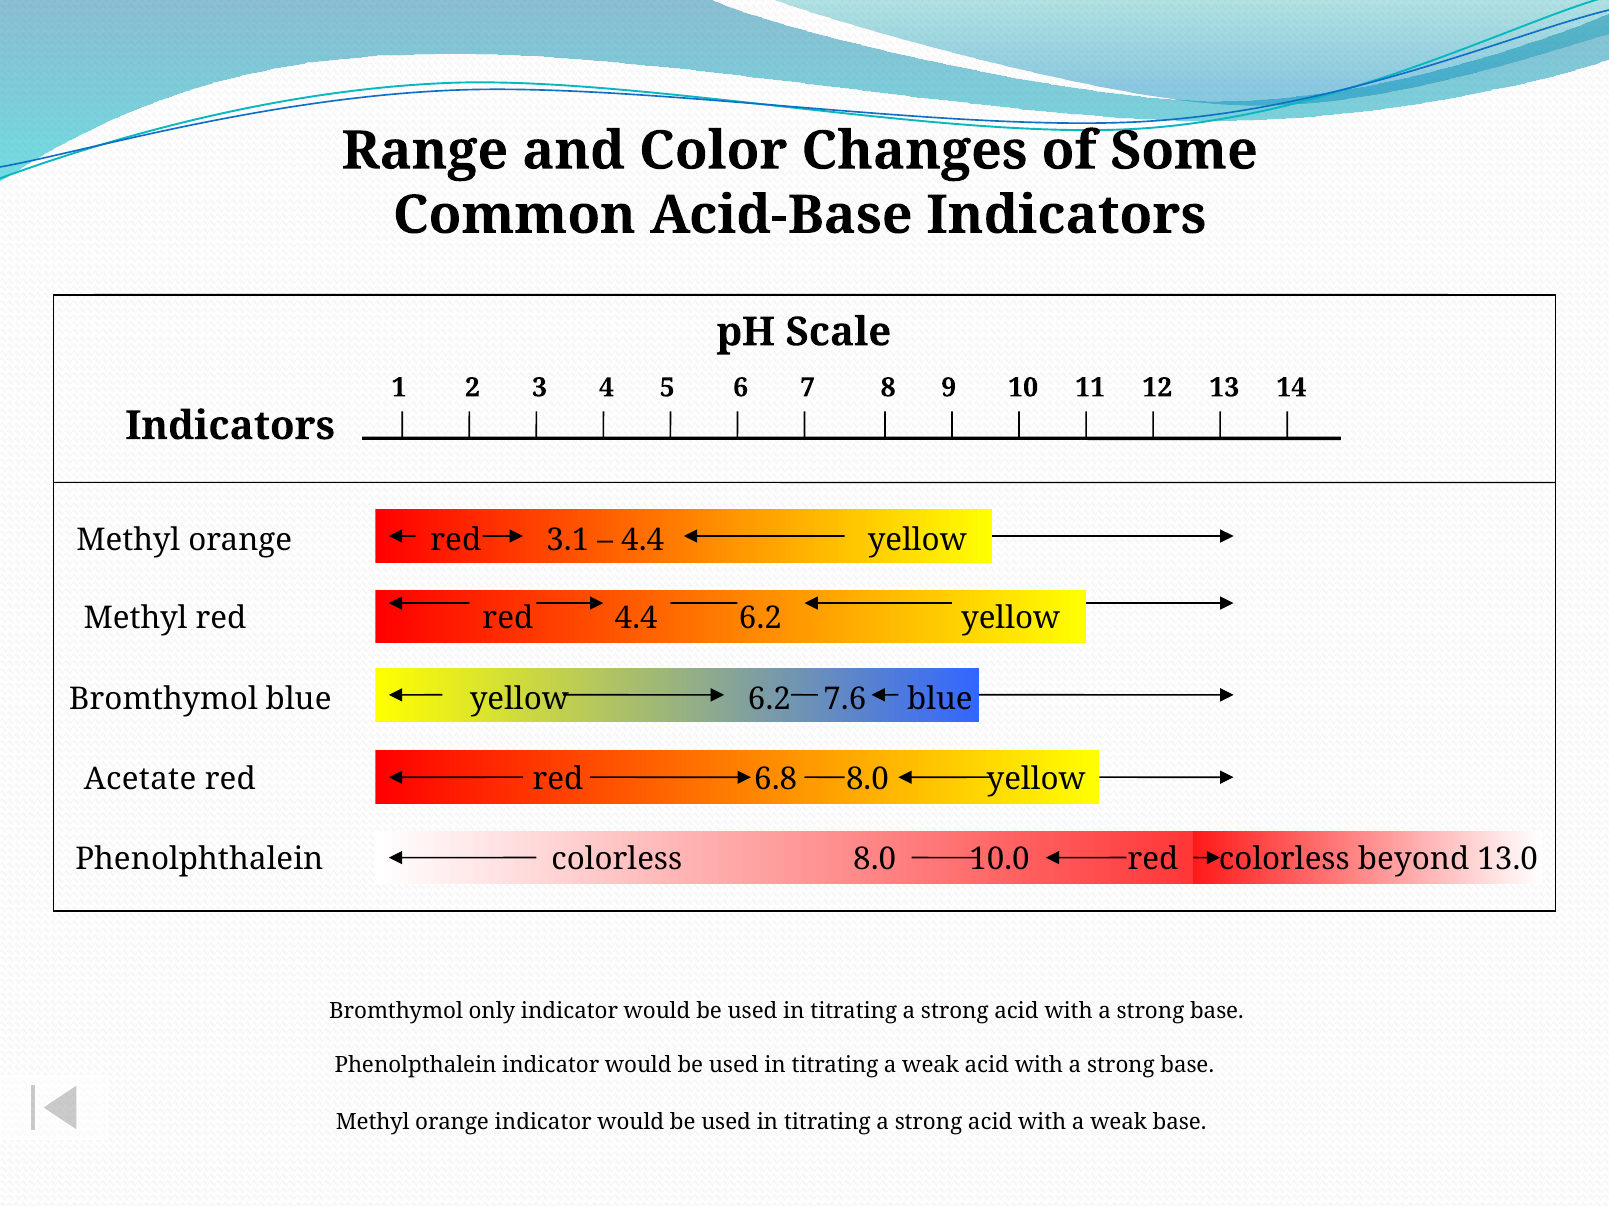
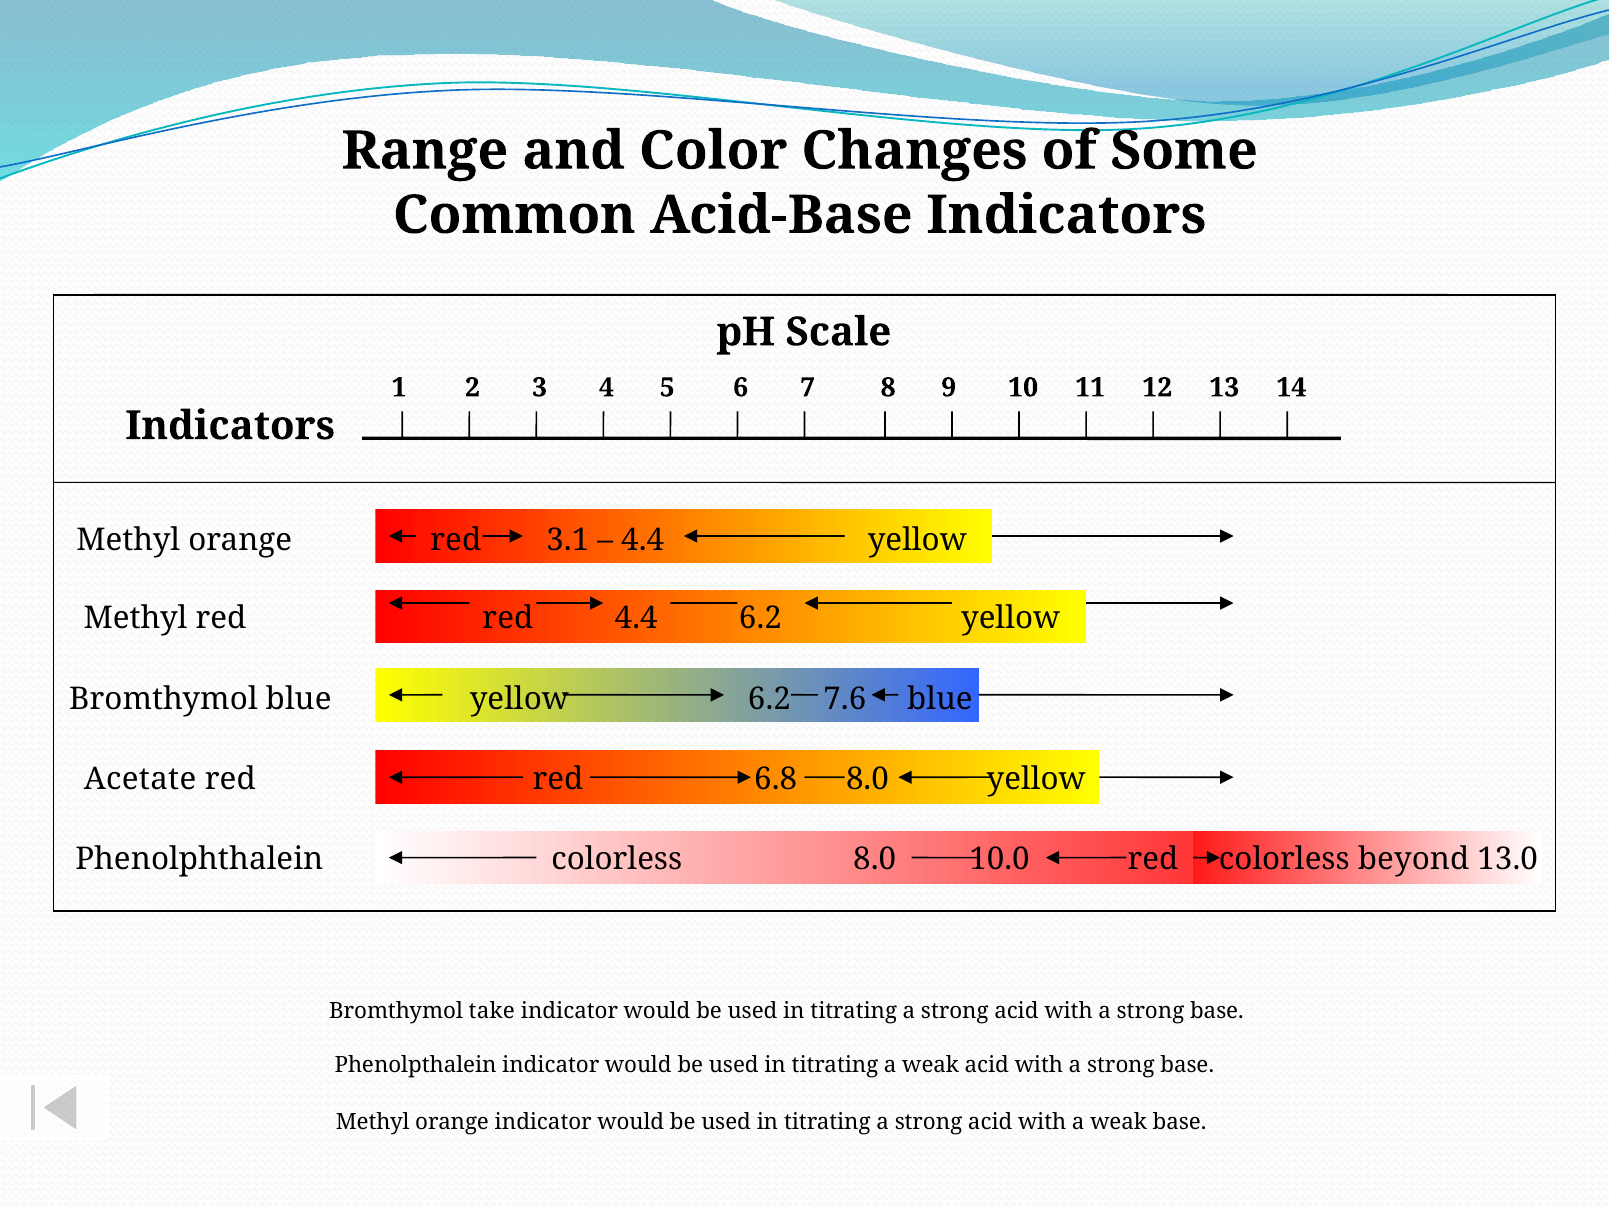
only: only -> take
